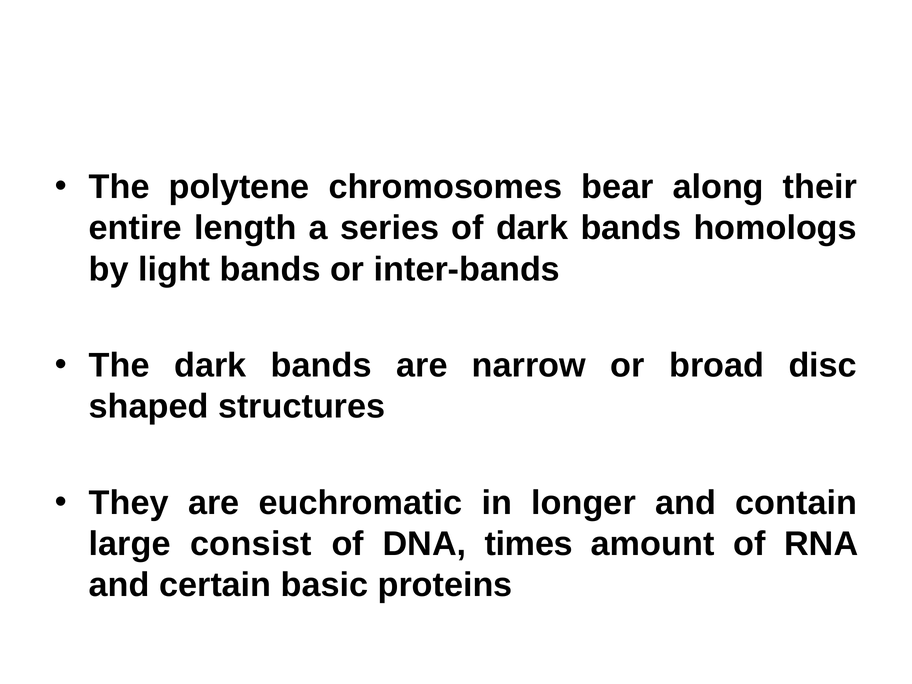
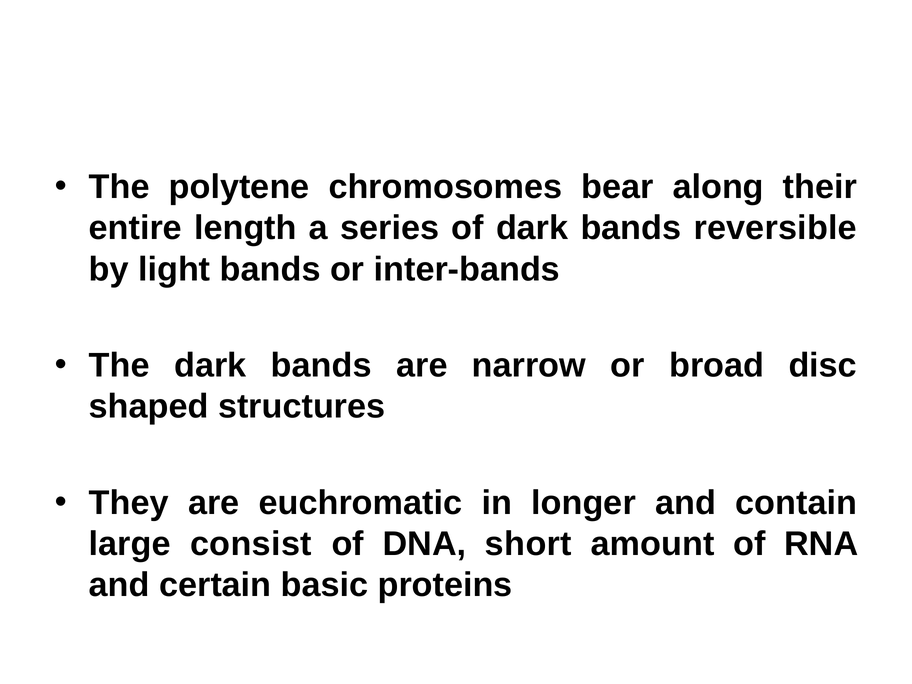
homologs: homologs -> reversible
times: times -> short
